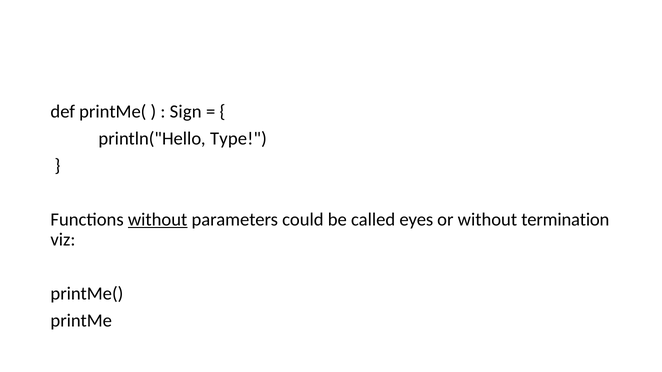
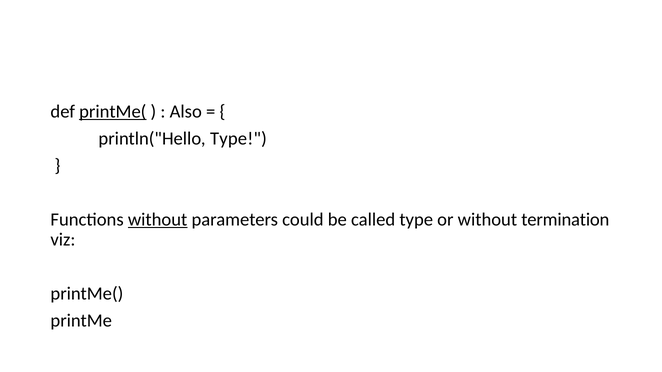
printMe( at (113, 112) underline: none -> present
Sign: Sign -> Also
called eyes: eyes -> type
